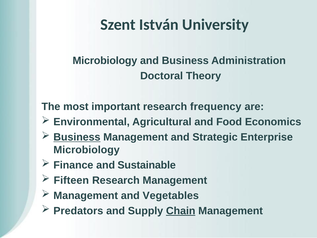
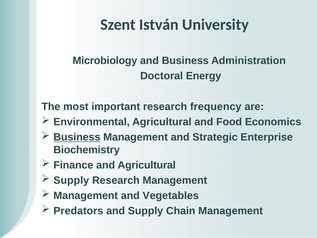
Theory: Theory -> Energy
Microbiology at (87, 150): Microbiology -> Biochemistry
and Sustainable: Sustainable -> Agricultural
Fifteen at (71, 180): Fifteen -> Supply
Chain underline: present -> none
